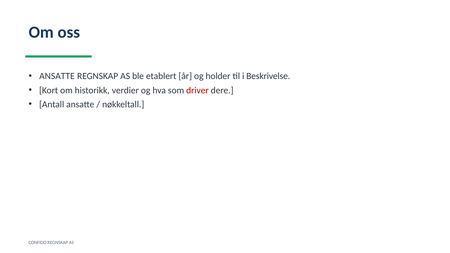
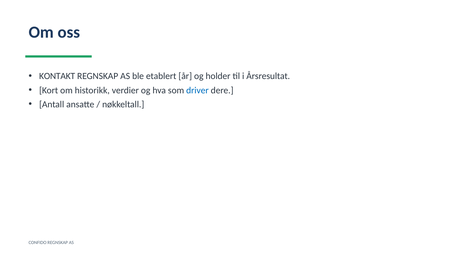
ANSATTE at (57, 76): ANSATTE -> KONTAKT
Beskrivelse: Beskrivelse -> Årsresultat
driver colour: red -> blue
